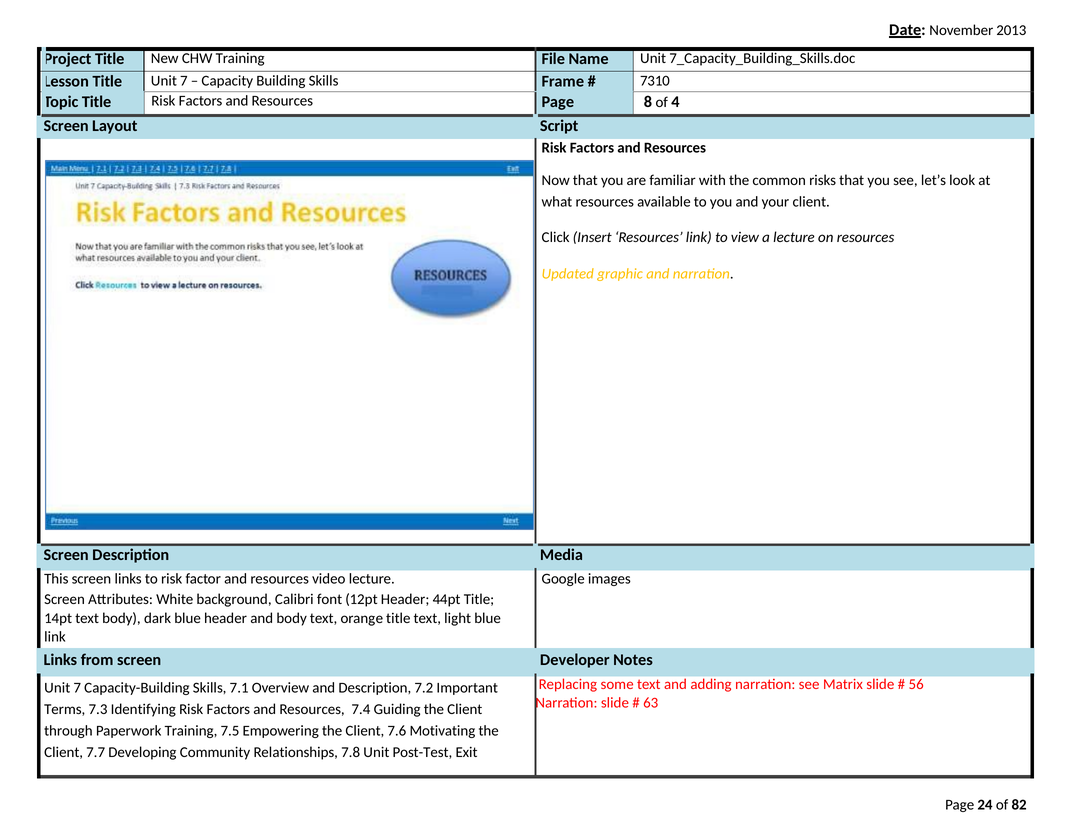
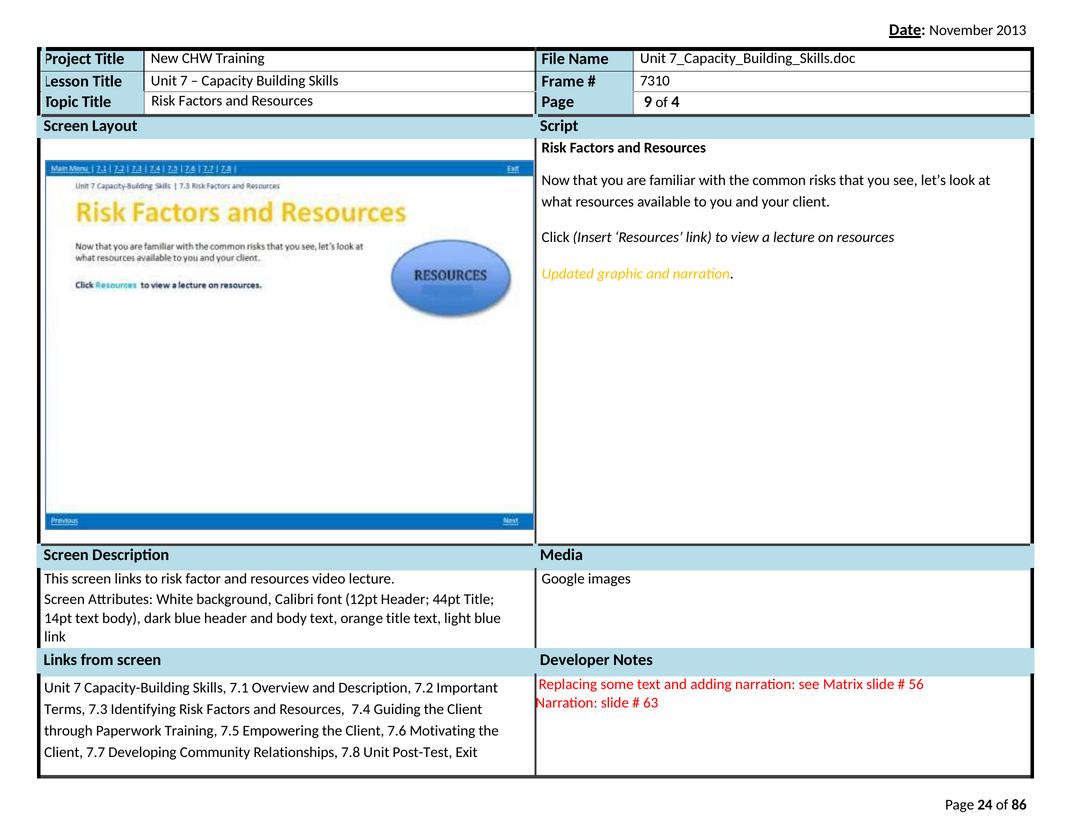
8: 8 -> 9
82: 82 -> 86
